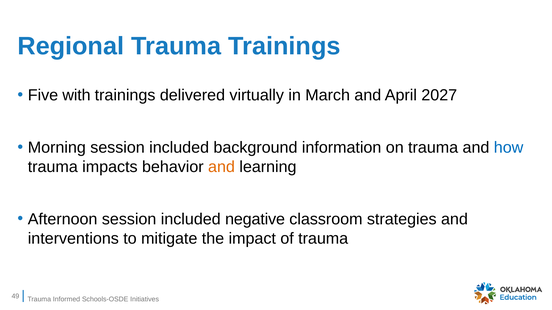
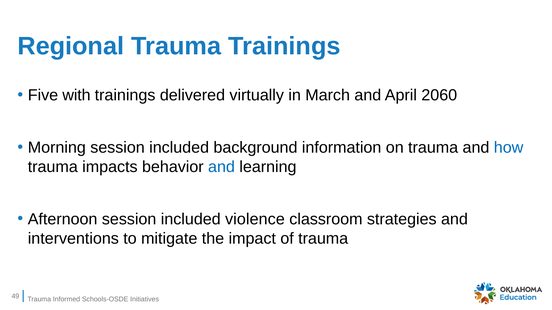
2027: 2027 -> 2060
and at (222, 167) colour: orange -> blue
negative: negative -> violence
